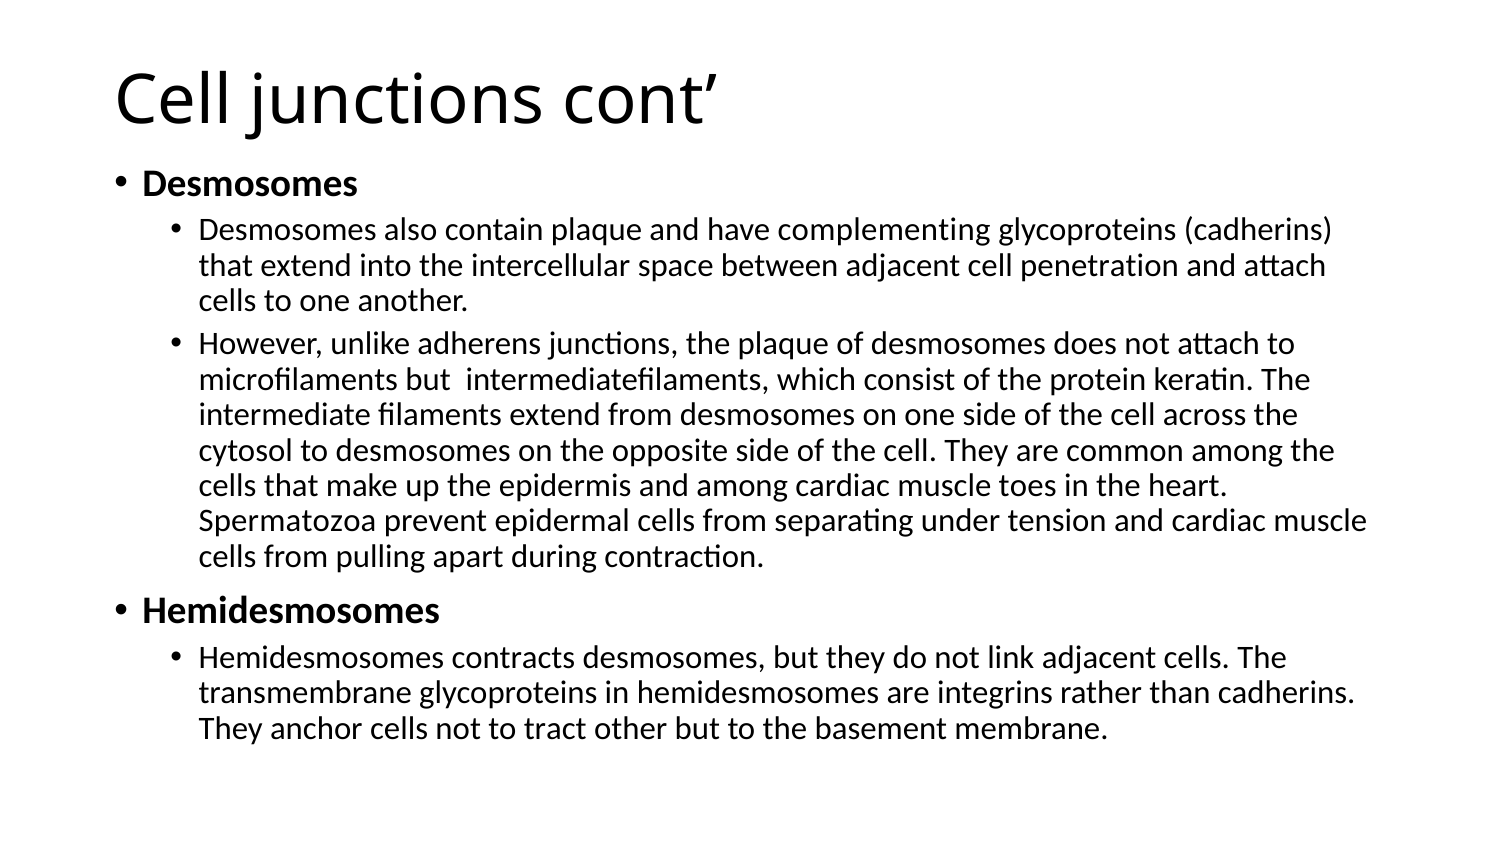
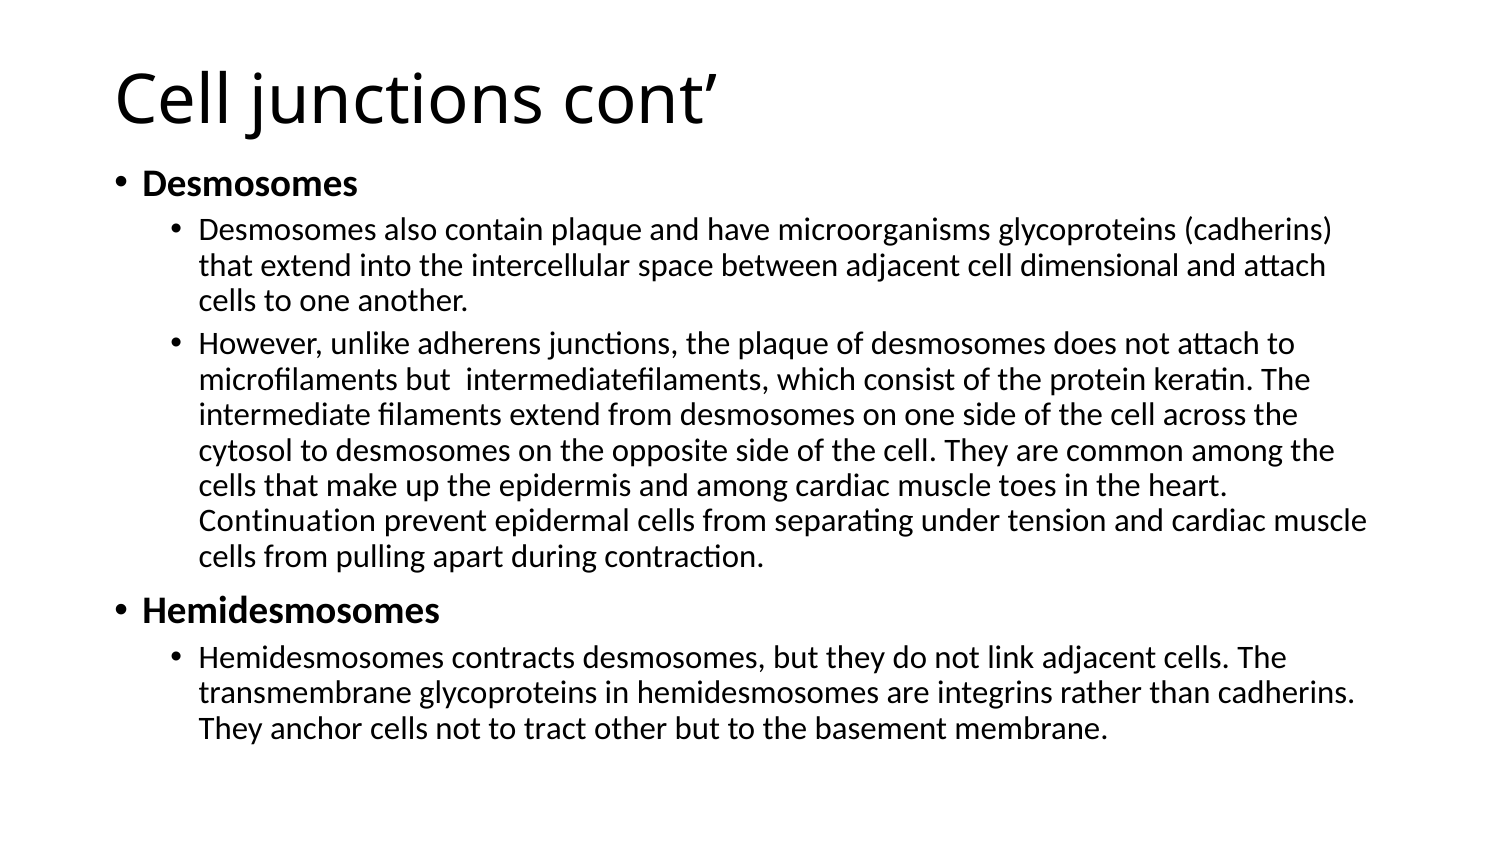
complementing: complementing -> microorganisms
penetration: penetration -> dimensional
Spermatozoa: Spermatozoa -> Continuation
